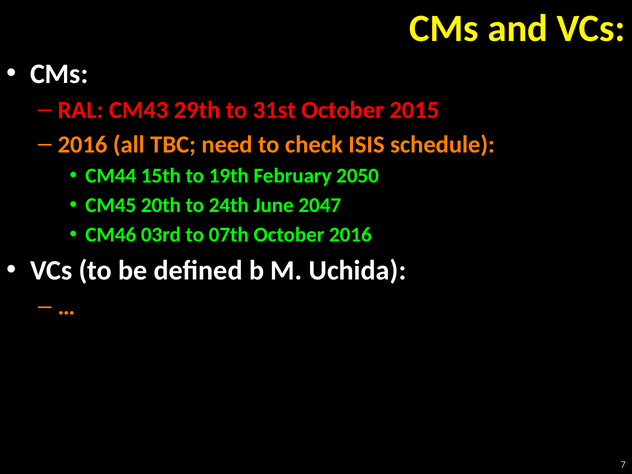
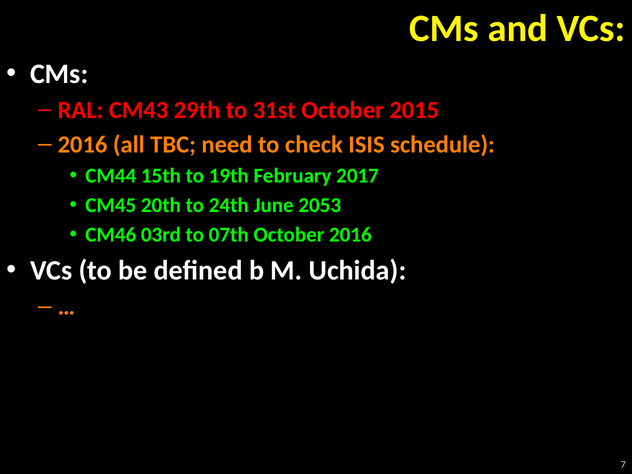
2050: 2050 -> 2017
2047: 2047 -> 2053
